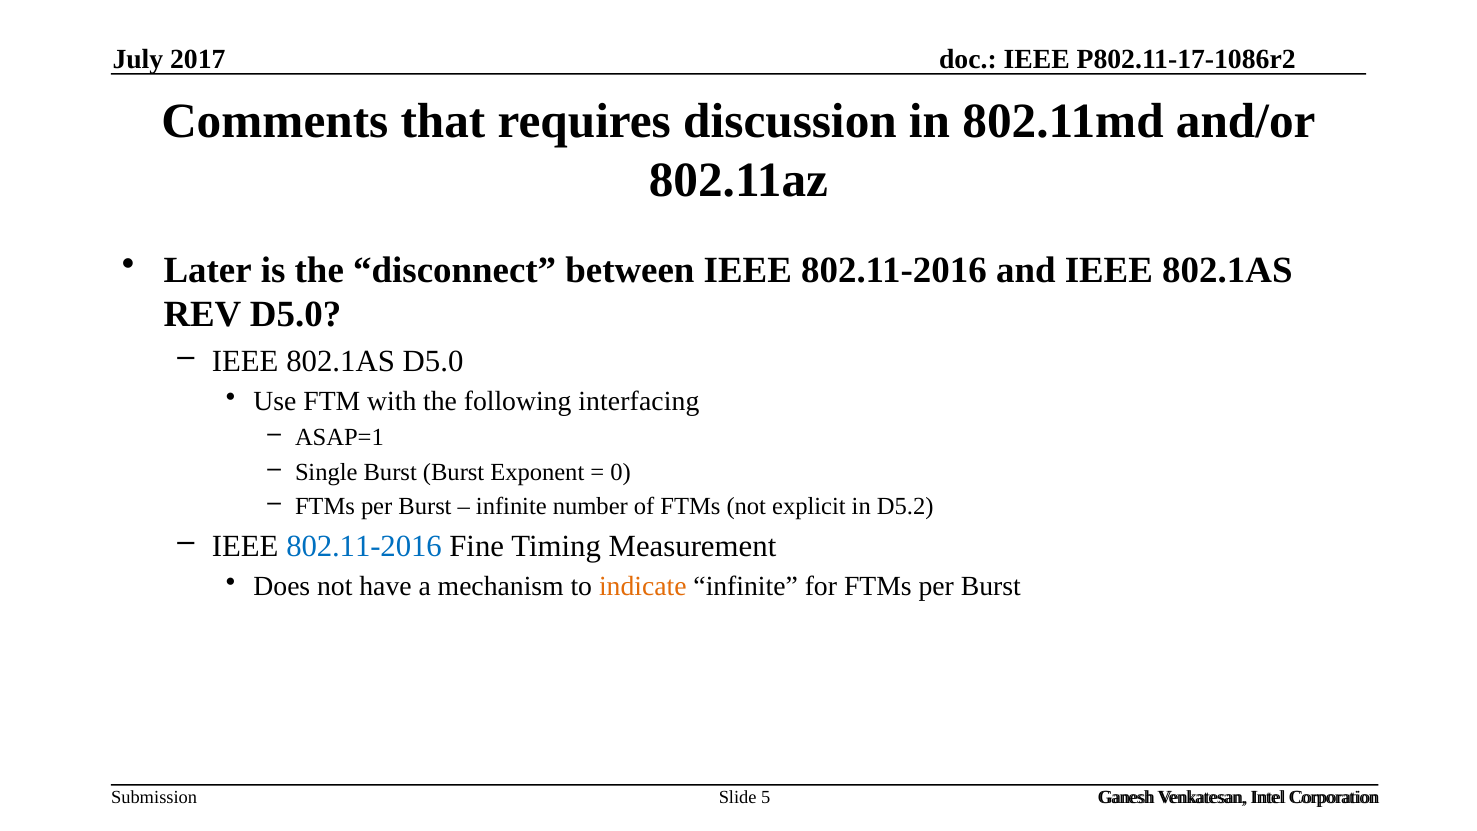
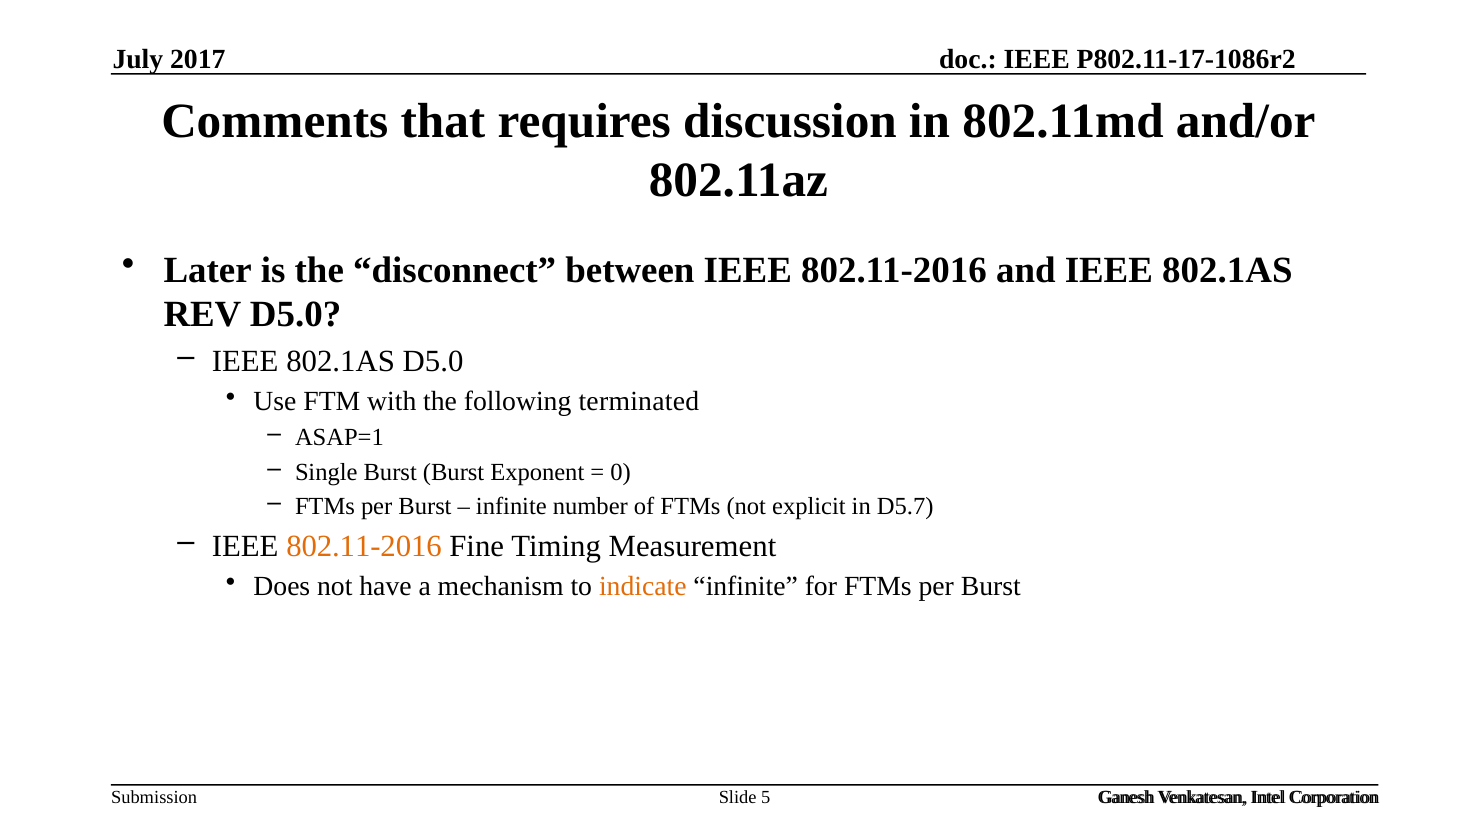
interfacing: interfacing -> terminated
D5.2: D5.2 -> D5.7
802.11-2016 at (364, 546) colour: blue -> orange
